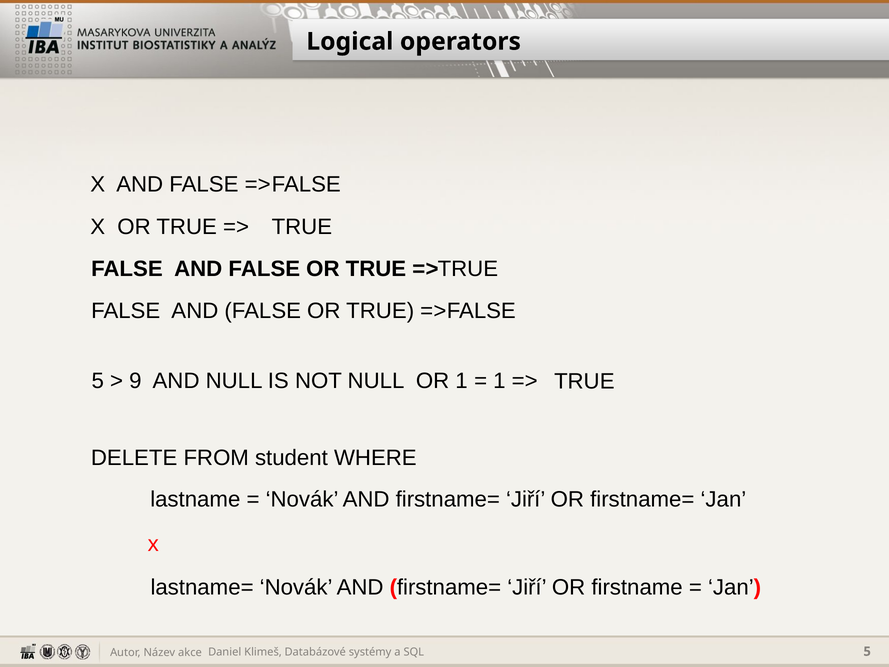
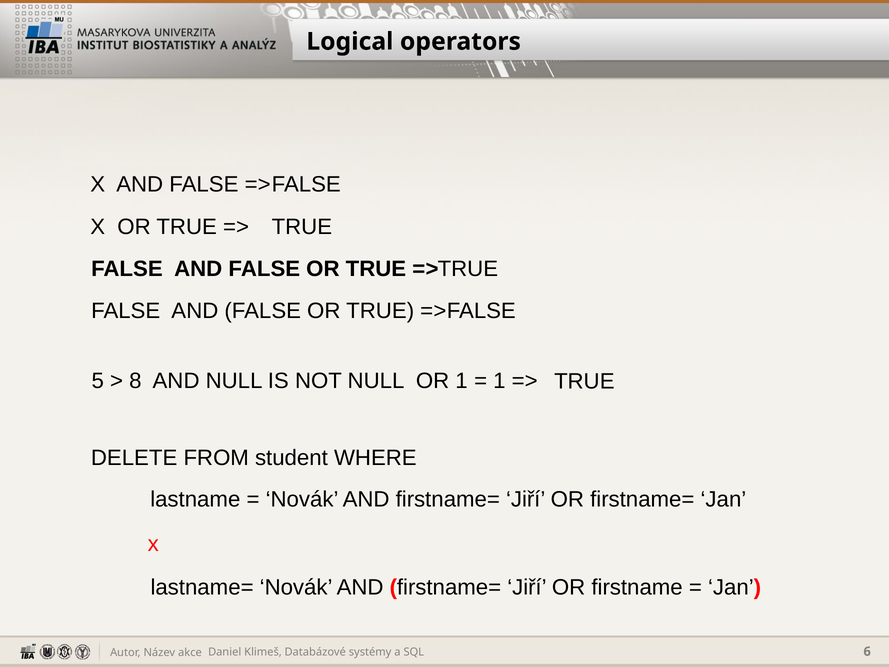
9: 9 -> 8
SQL 5: 5 -> 6
